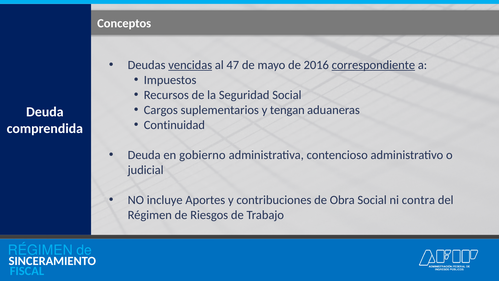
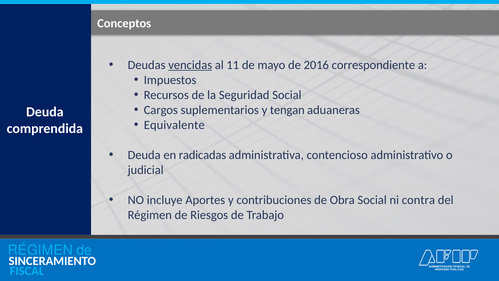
47: 47 -> 11
correspondiente underline: present -> none
Continuidad: Continuidad -> Equivalente
gobierno: gobierno -> radicadas
